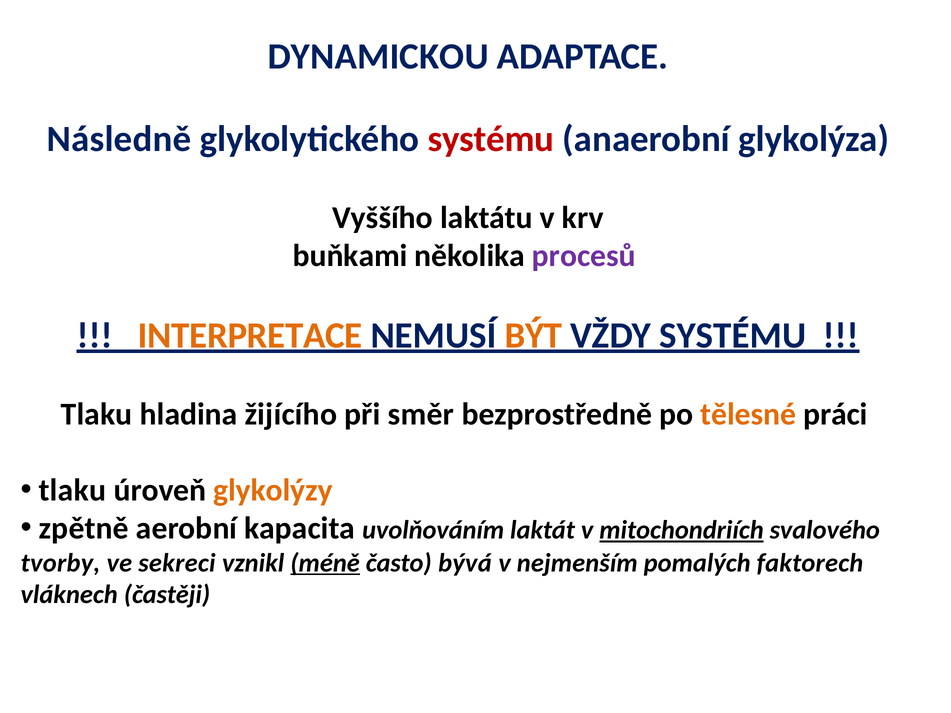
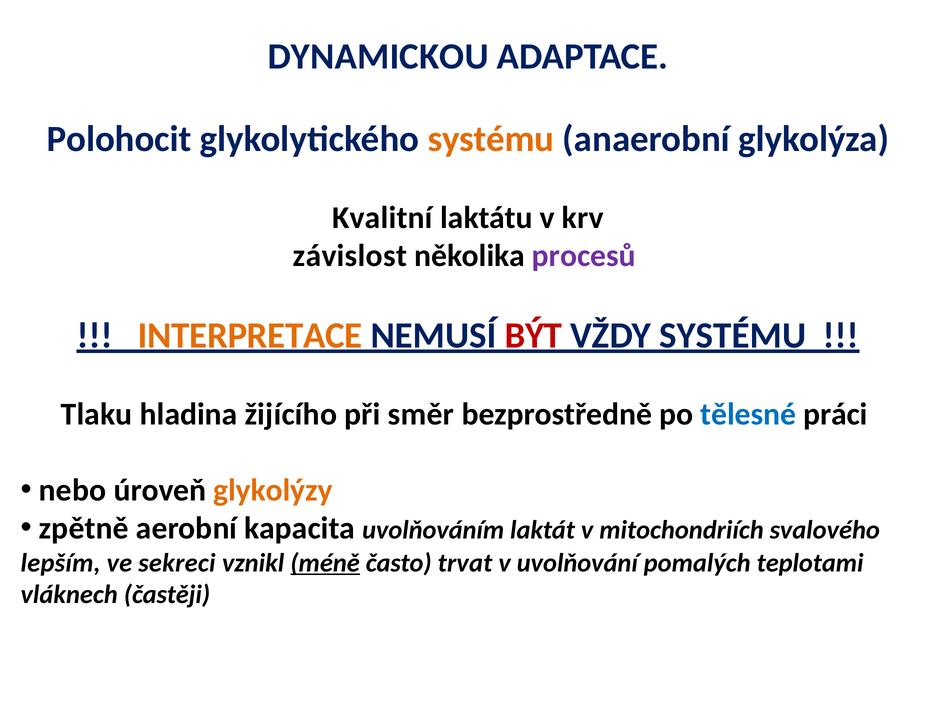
Následně: Následně -> Polohocit
systému at (491, 139) colour: red -> orange
Vyššího: Vyššího -> Kvalitní
buňkami: buňkami -> závislost
BÝT colour: orange -> red
tělesné colour: orange -> blue
tlaku at (73, 491): tlaku -> nebo
mitochondriích underline: present -> none
tvorby: tvorby -> lepším
bývá: bývá -> trvat
nejmenším: nejmenším -> uvolňování
faktorech: faktorech -> teplotami
